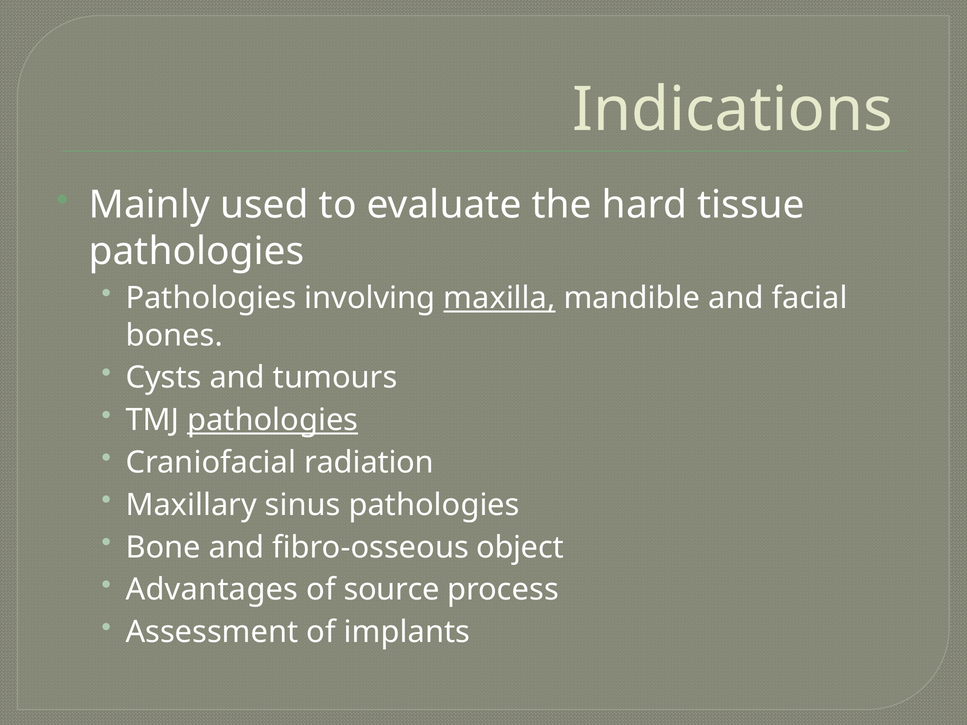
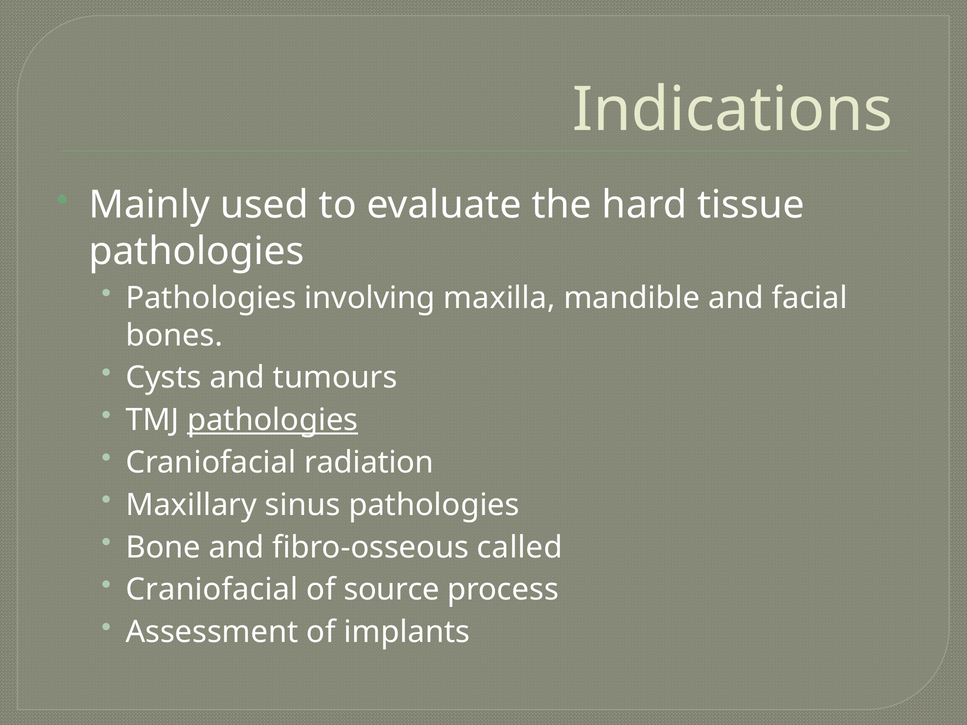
maxilla underline: present -> none
object: object -> called
Advantages at (212, 590): Advantages -> Craniofacial
